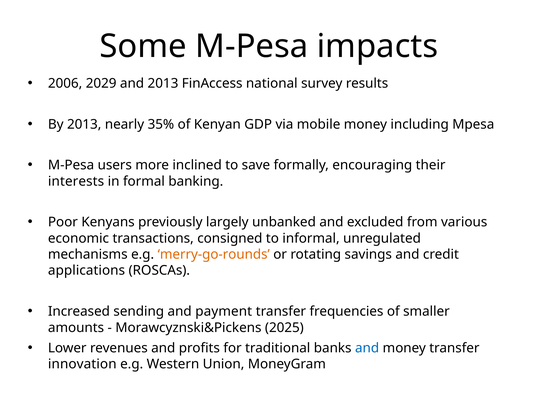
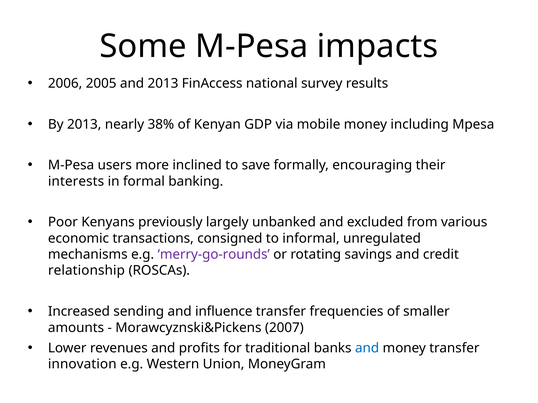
2029: 2029 -> 2005
35%: 35% -> 38%
merry-go-rounds colour: orange -> purple
applications: applications -> relationship
payment: payment -> influence
2025: 2025 -> 2007
